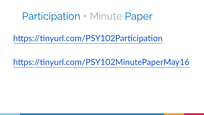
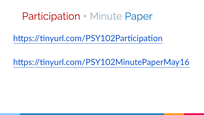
Participation colour: blue -> red
